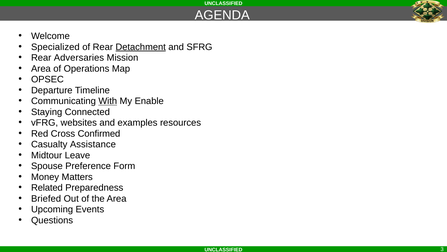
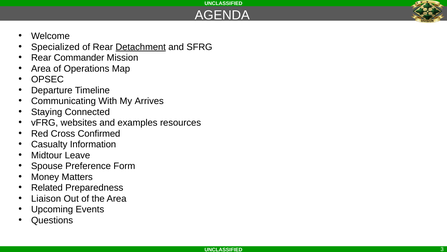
Adversaries: Adversaries -> Commander
With underline: present -> none
Enable: Enable -> Arrives
Assistance: Assistance -> Information
Briefed: Briefed -> Liaison
